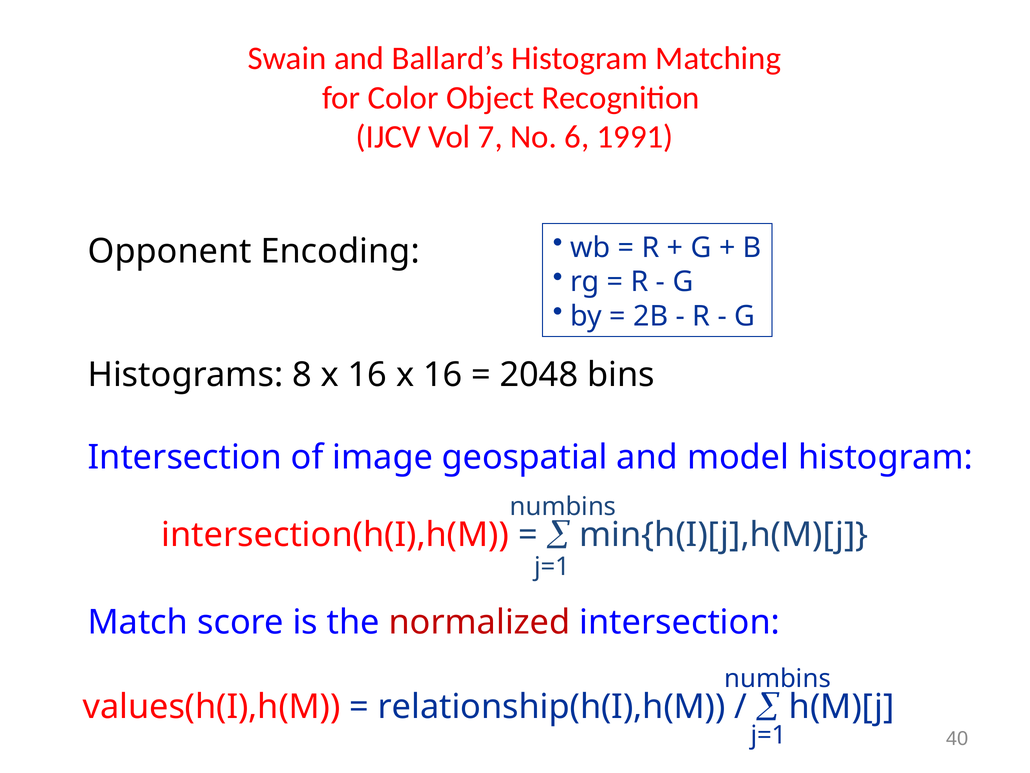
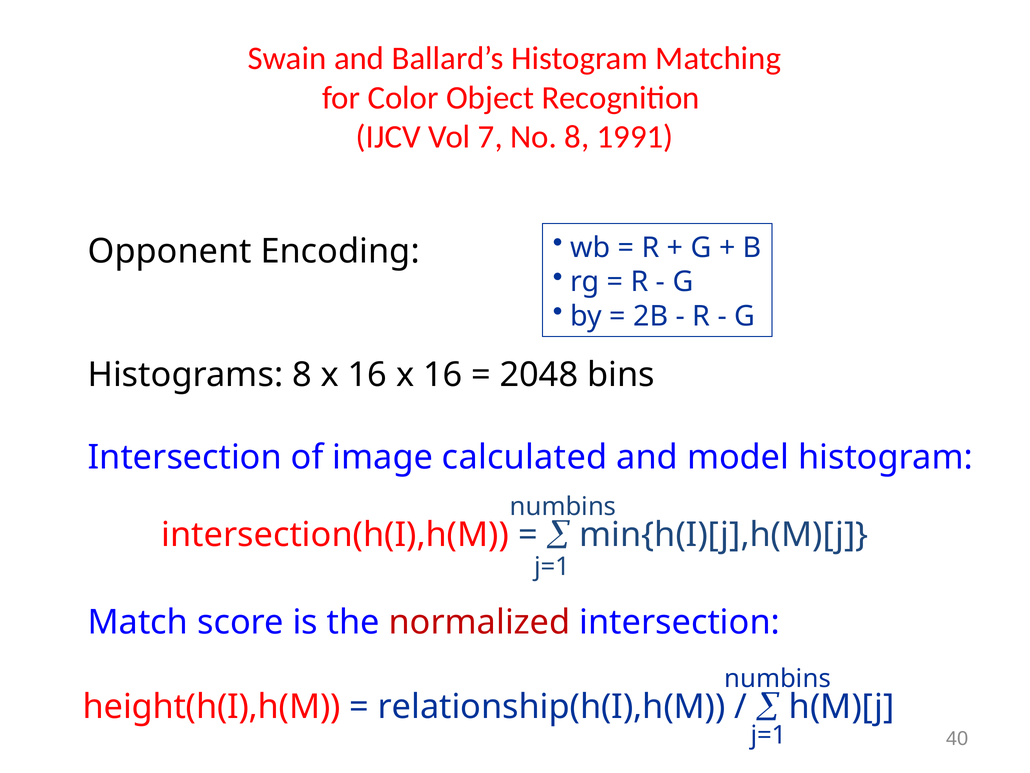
No 6: 6 -> 8
geospatial: geospatial -> calculated
values(h(I),h(M: values(h(I),h(M -> height(h(I),h(M
